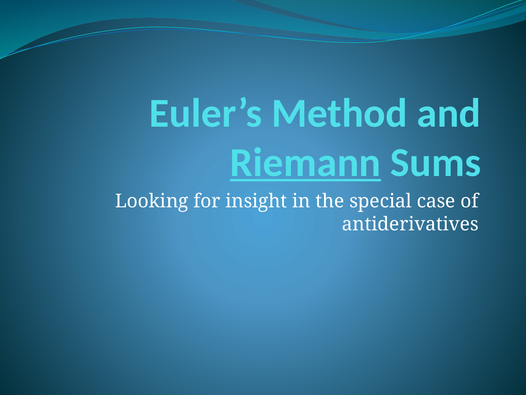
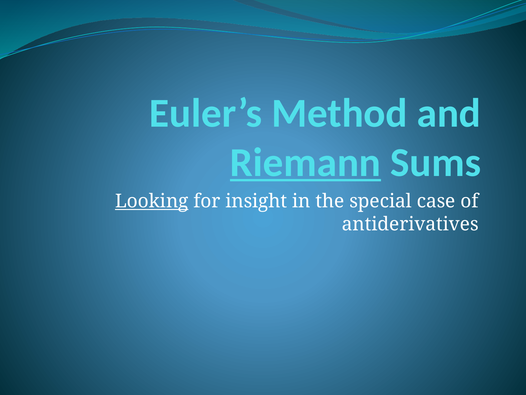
Looking underline: none -> present
